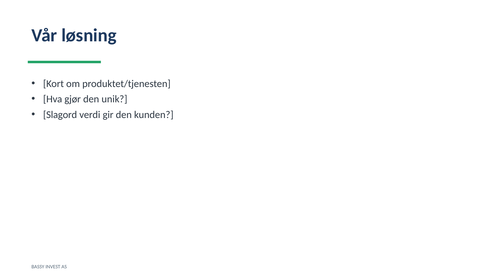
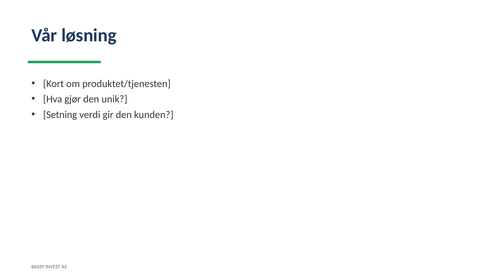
Slagord: Slagord -> Setning
